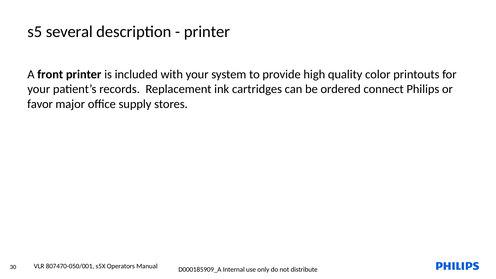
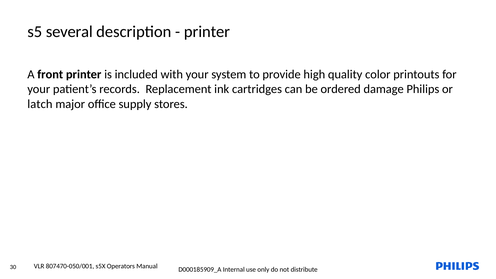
connect: connect -> damage
favor: favor -> latch
